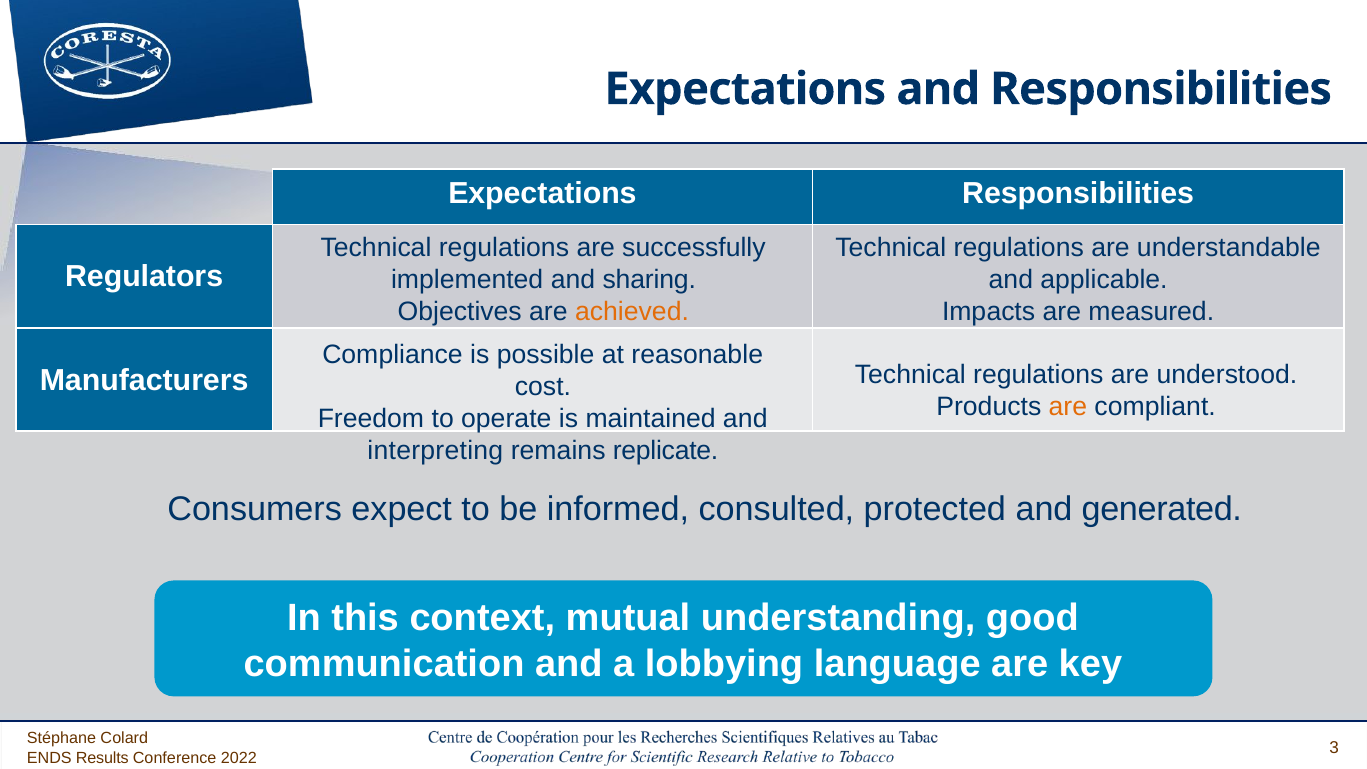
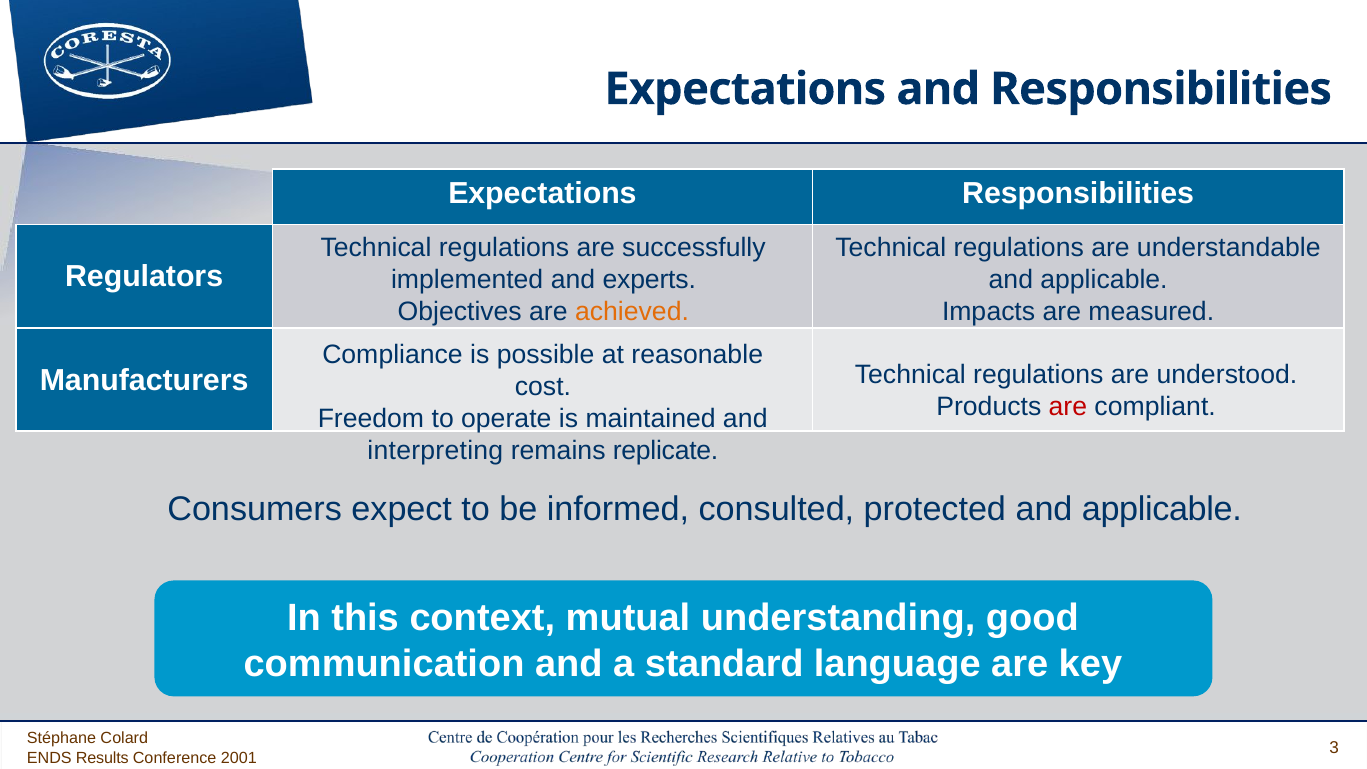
sharing: sharing -> experts
are at (1068, 406) colour: orange -> red
protected and generated: generated -> applicable
lobbying: lobbying -> standard
2022: 2022 -> 2001
